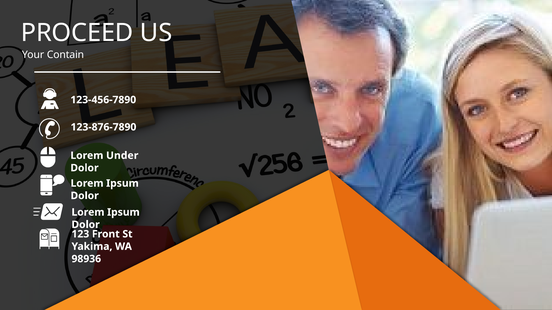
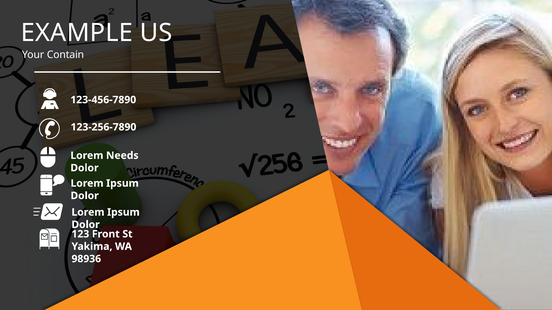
PROCEED: PROCEED -> EXAMPLE
123-876-7890: 123-876-7890 -> 123-256-7890
Under: Under -> Needs
